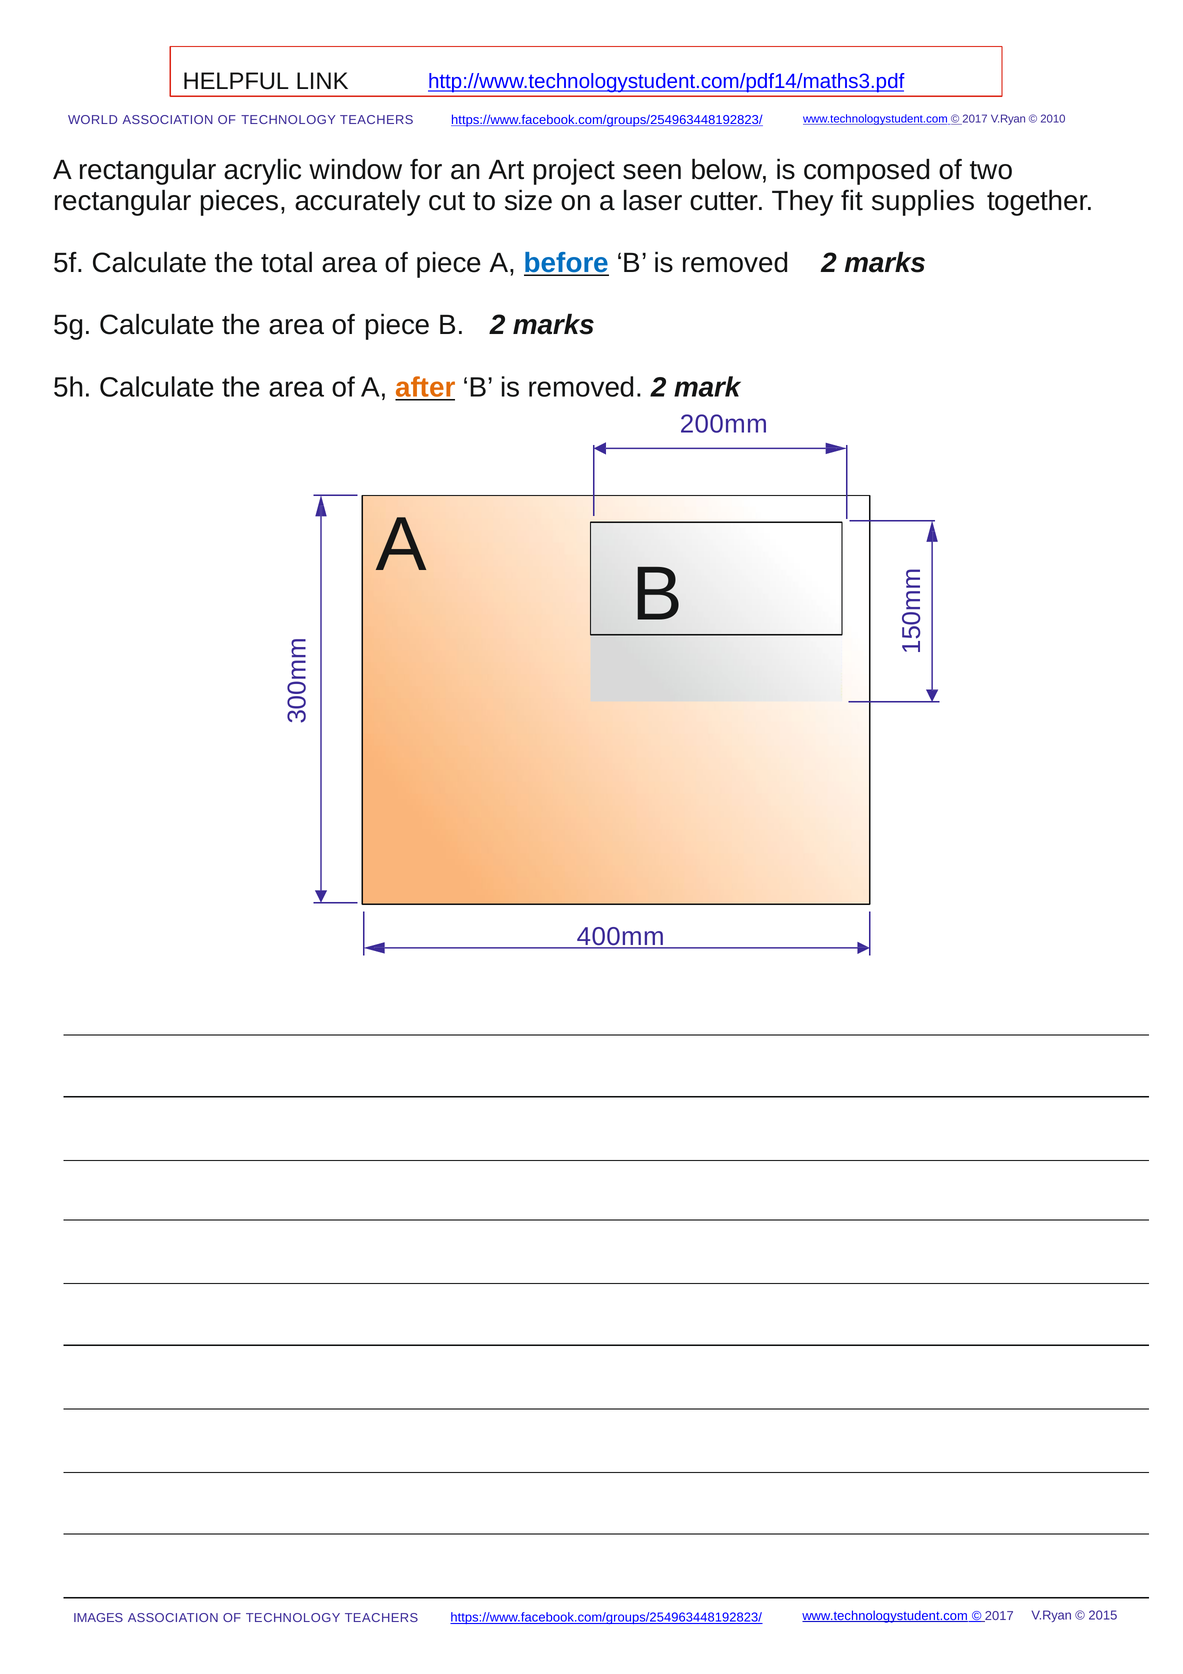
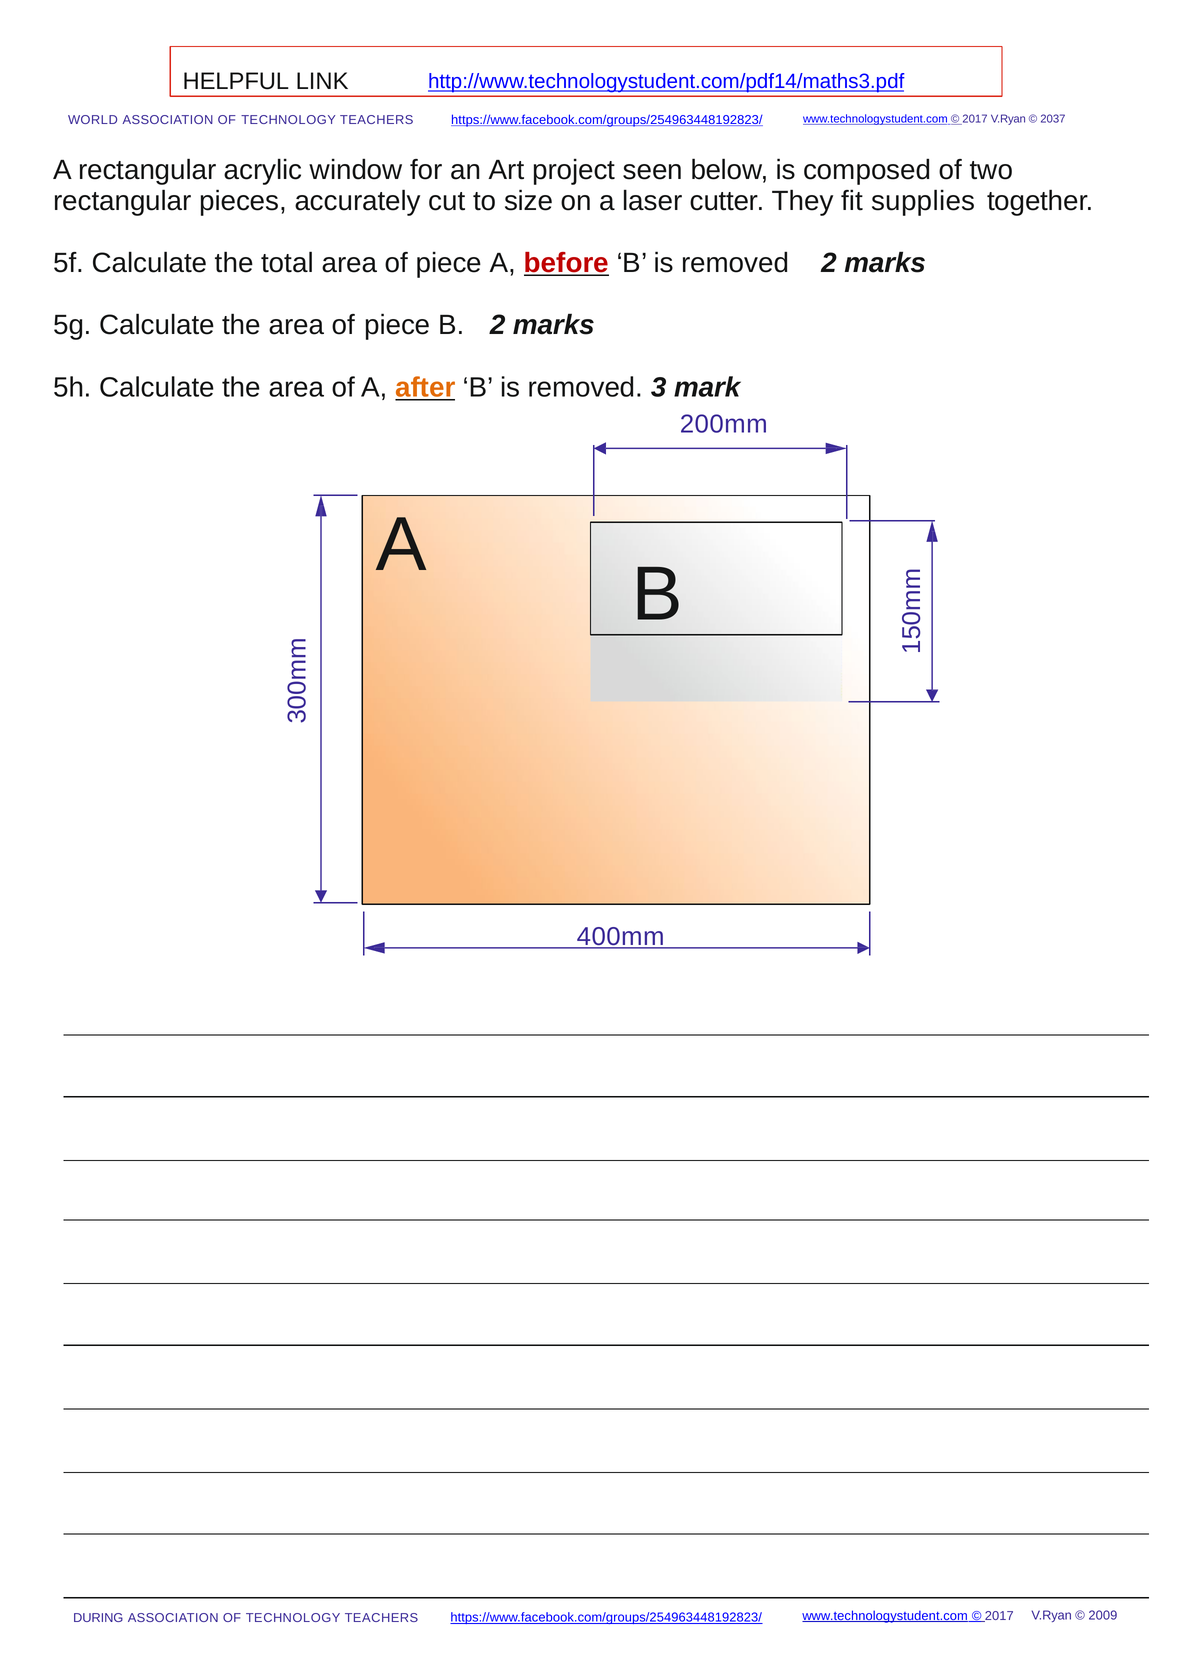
2010: 2010 -> 2037
before colour: blue -> red
removed 2: 2 -> 3
IMAGES: IMAGES -> DURING
2015: 2015 -> 2009
